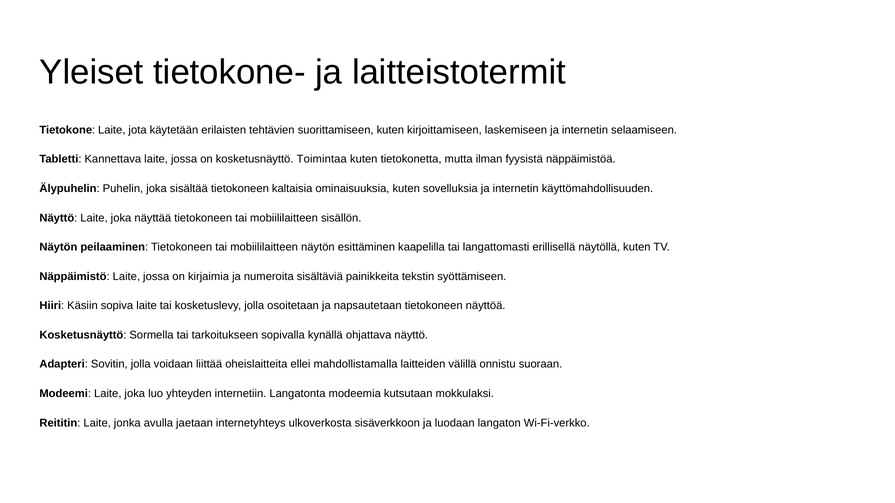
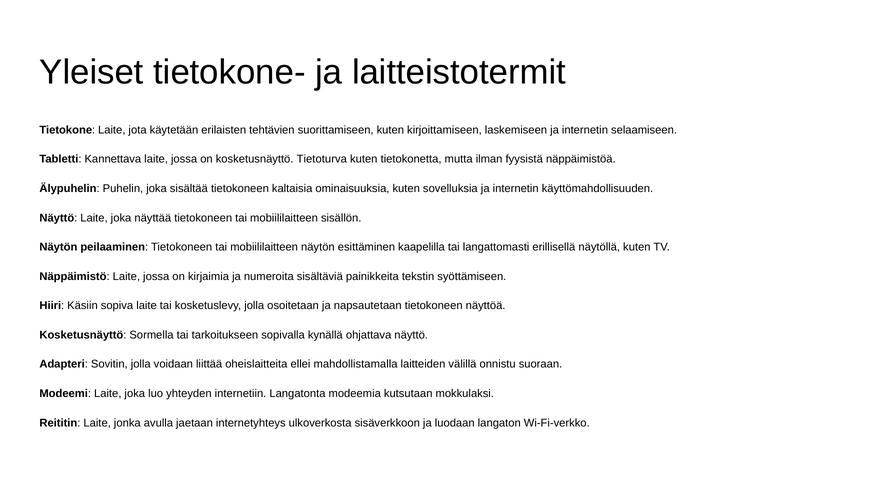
Toimintaa: Toimintaa -> Tietoturva
